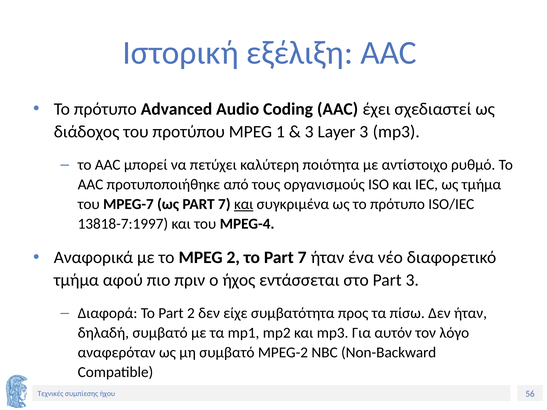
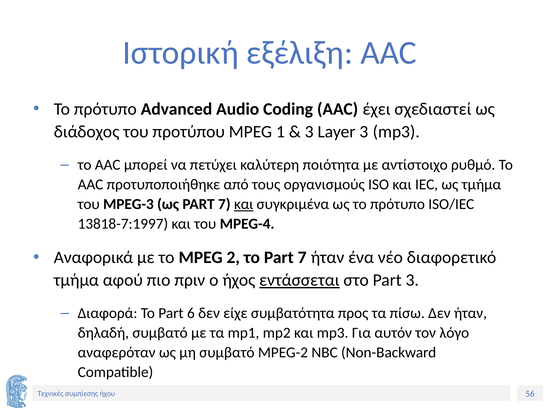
MPEG-7: MPEG-7 -> MPEG-3
εντάσσεται underline: none -> present
Part 2: 2 -> 6
